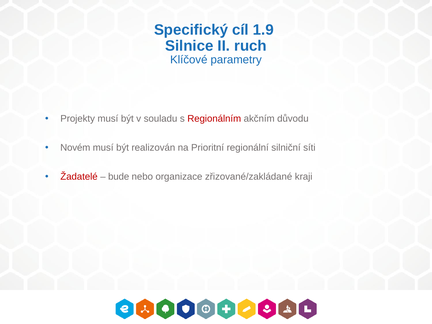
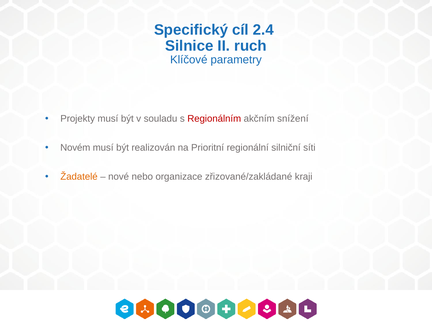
1.9: 1.9 -> 2.4
důvodu: důvodu -> snížení
Žadatelé colour: red -> orange
bude: bude -> nové
